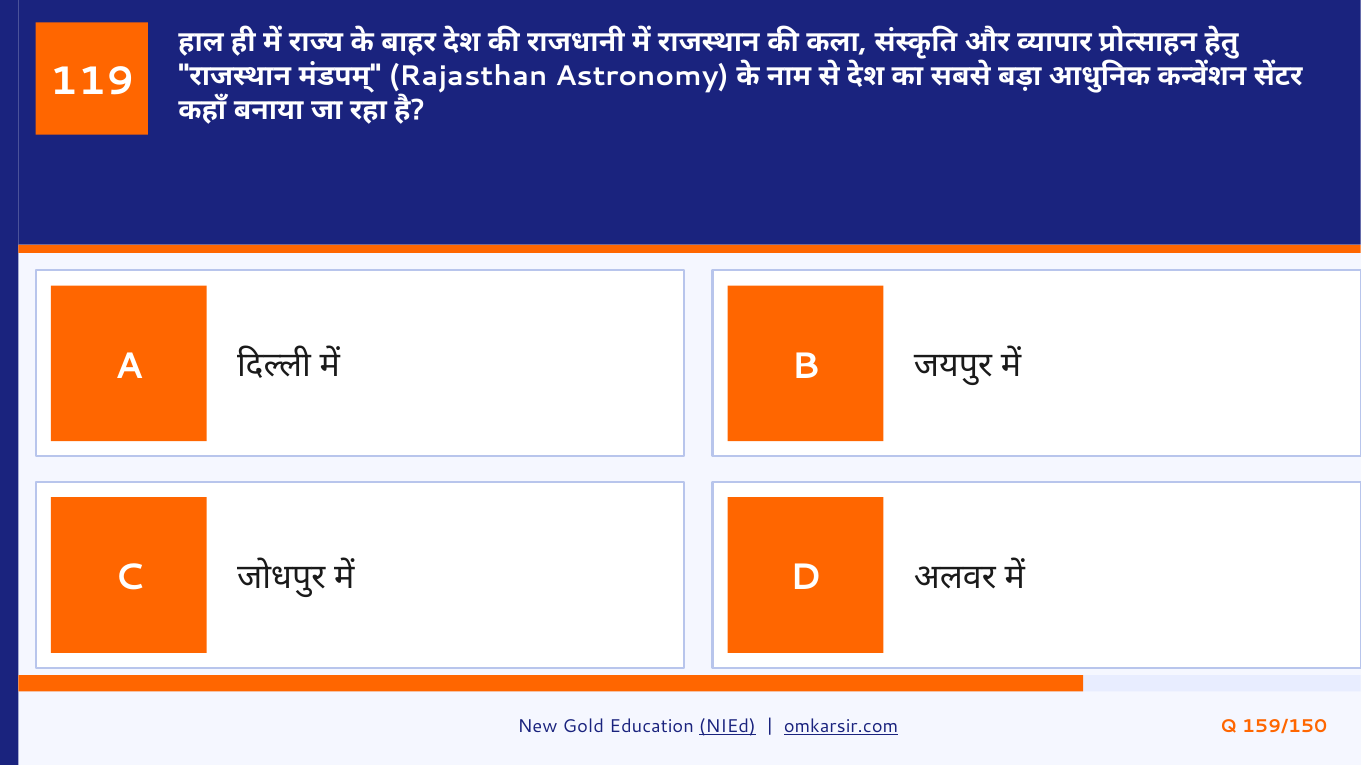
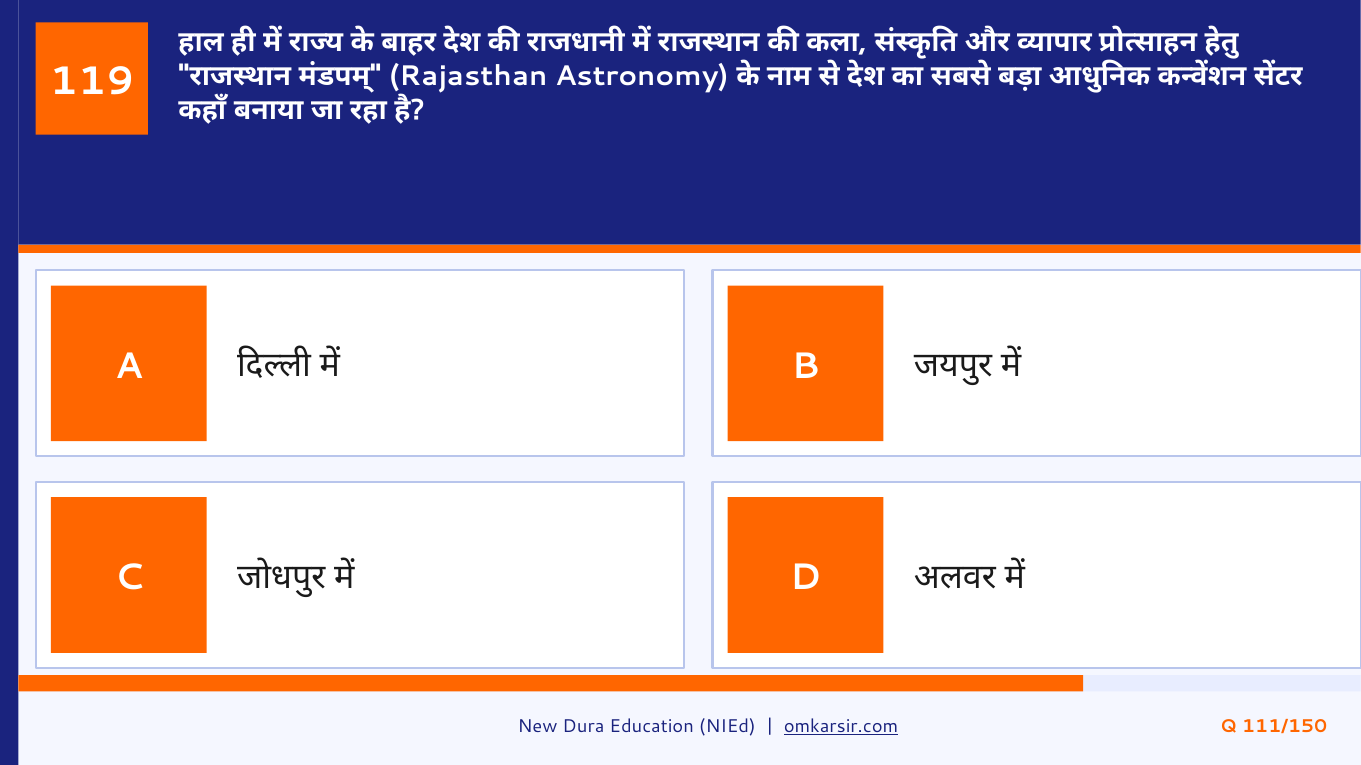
Gold: Gold -> Dura
NIEd underline: present -> none
159/150: 159/150 -> 111/150
